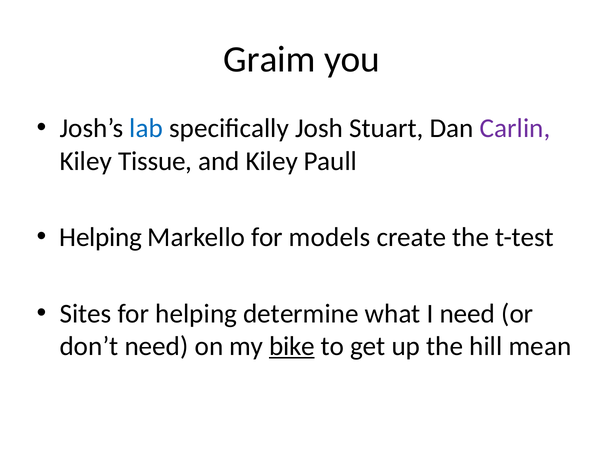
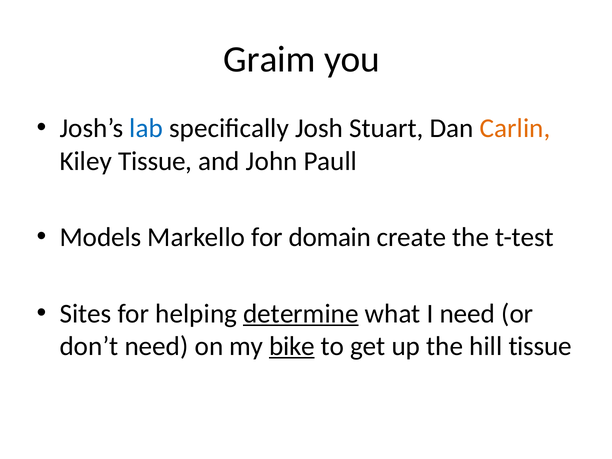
Carlin colour: purple -> orange
and Kiley: Kiley -> John
Helping at (101, 237): Helping -> Models
models: models -> domain
determine underline: none -> present
hill mean: mean -> tissue
